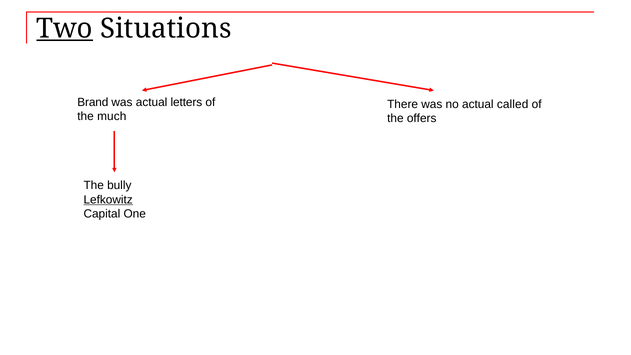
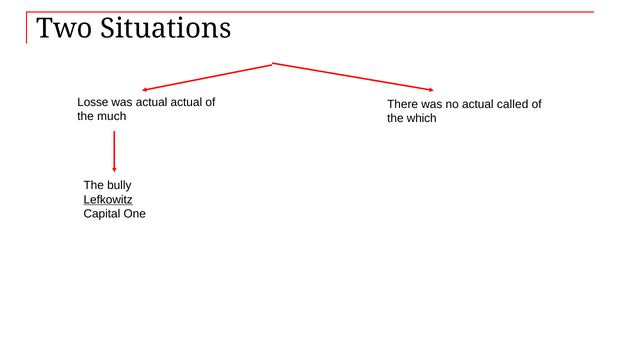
Two underline: present -> none
Brand: Brand -> Losse
actual letters: letters -> actual
offers: offers -> which
